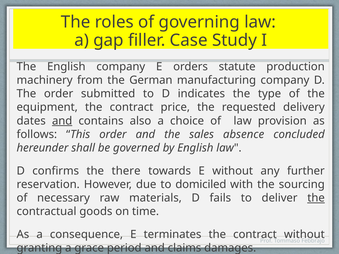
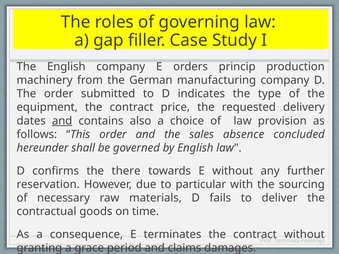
statute: statute -> princip
domiciled: domiciled -> particular
the at (316, 198) underline: present -> none
